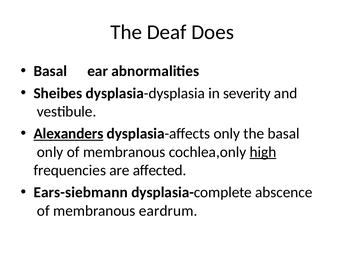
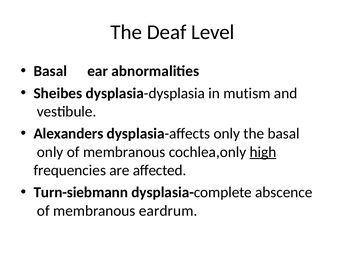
Does: Does -> Level
severity: severity -> mutism
Alexanders underline: present -> none
Ears-siebmann: Ears-siebmann -> Turn-siebmann
